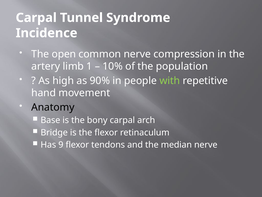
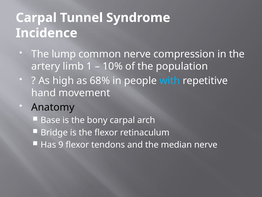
open: open -> lump
90%: 90% -> 68%
with colour: light green -> light blue
